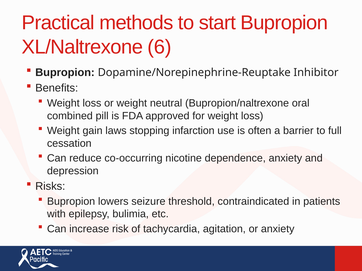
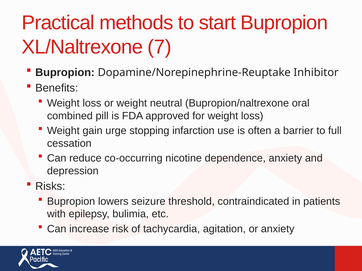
6: 6 -> 7
laws: laws -> urge
